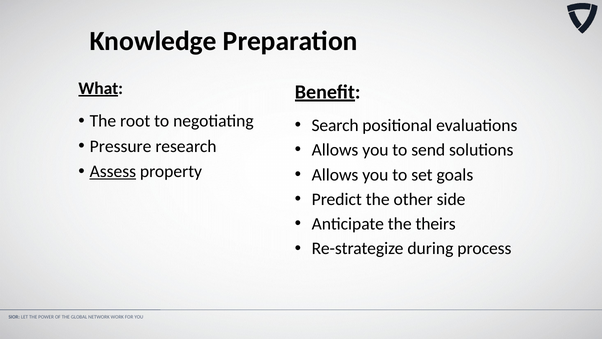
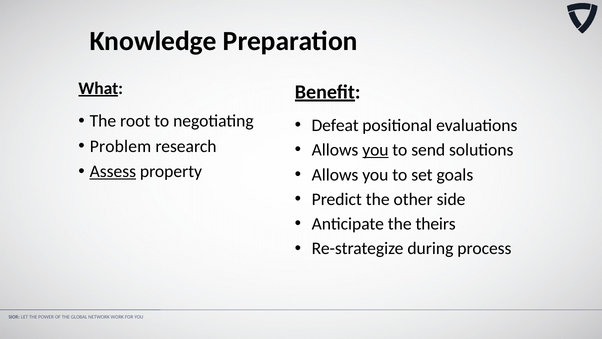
Search: Search -> Defeat
Pressure: Pressure -> Problem
you at (375, 150) underline: none -> present
